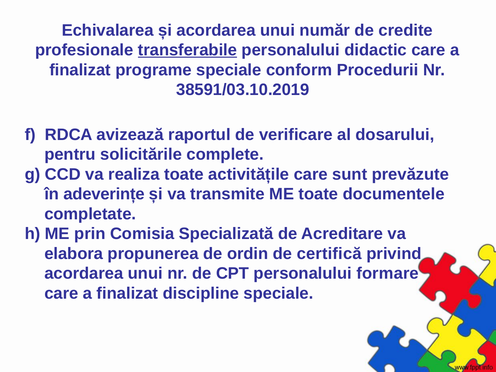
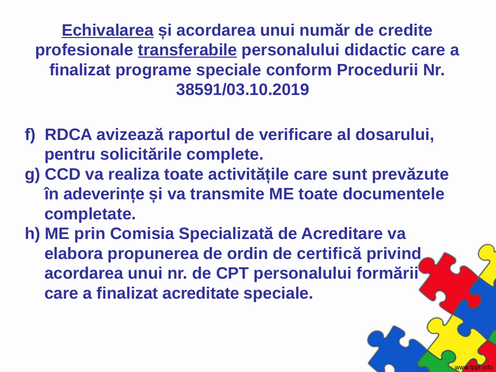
Echivalarea underline: none -> present
formare: formare -> formării
discipline: discipline -> acreditate
